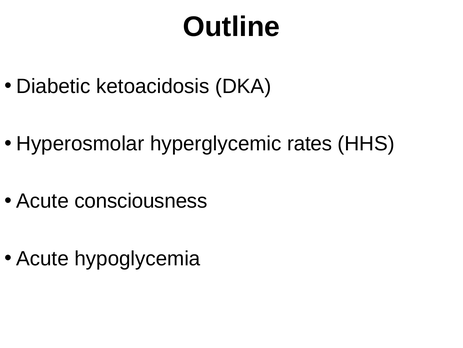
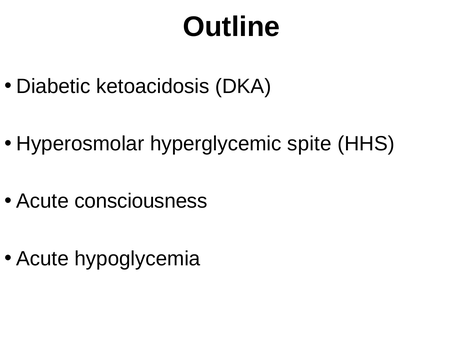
rates: rates -> spite
